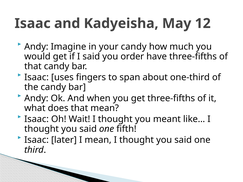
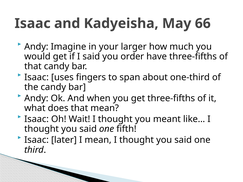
12: 12 -> 66
your candy: candy -> larger
